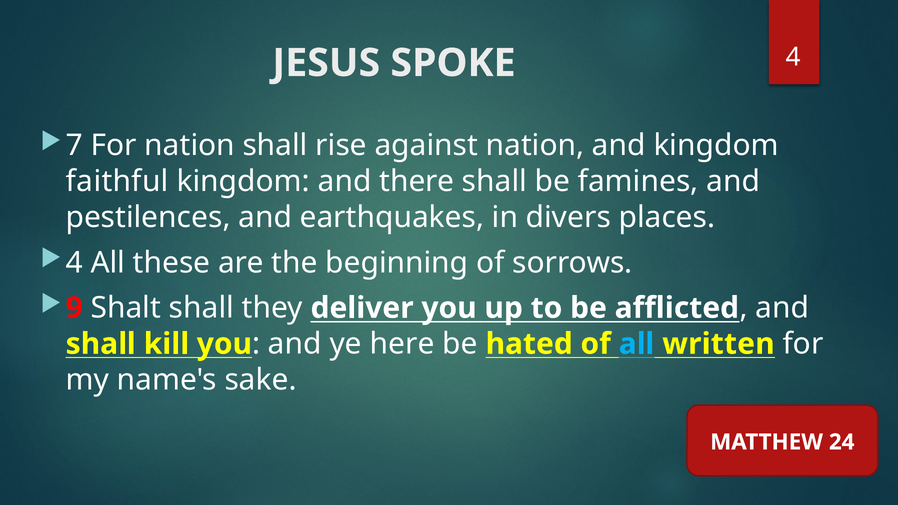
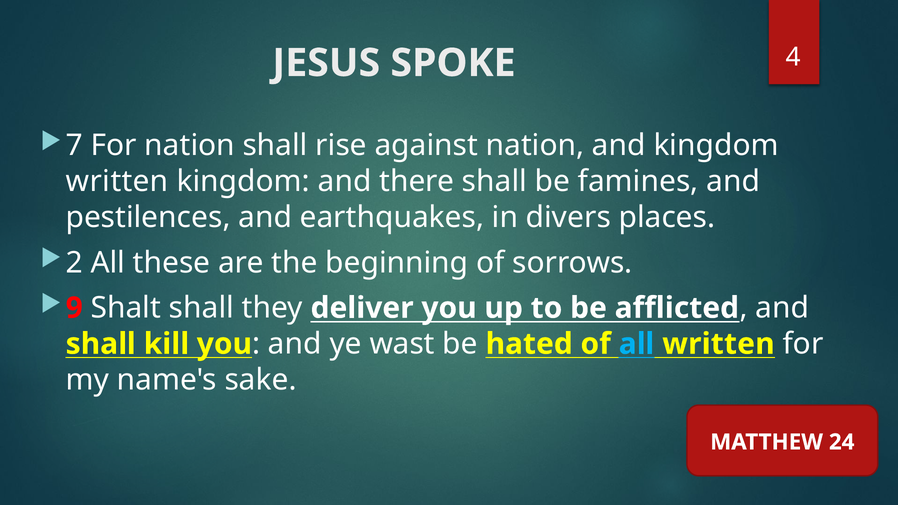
faithful at (117, 181): faithful -> written
4 at (74, 263): 4 -> 2
here: here -> wast
